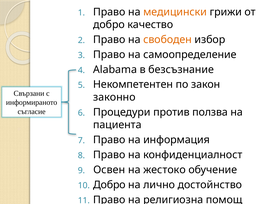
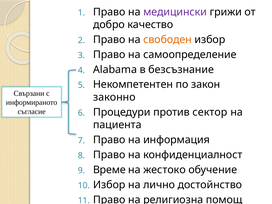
медицински colour: orange -> purple
ползва: ползва -> сектор
Освен: Освен -> Време
Добро at (109, 185): Добро -> Избор
